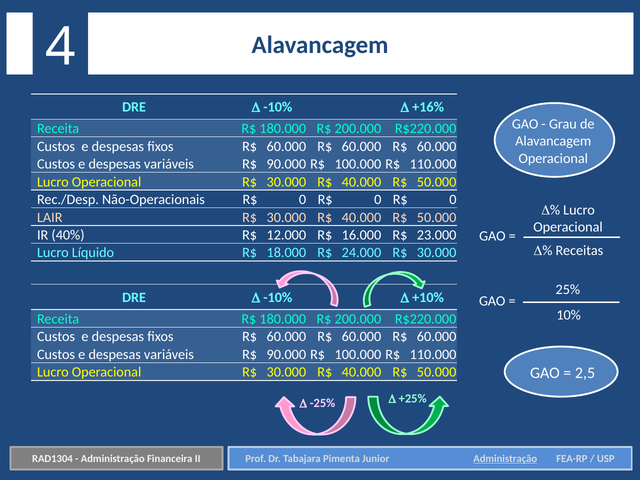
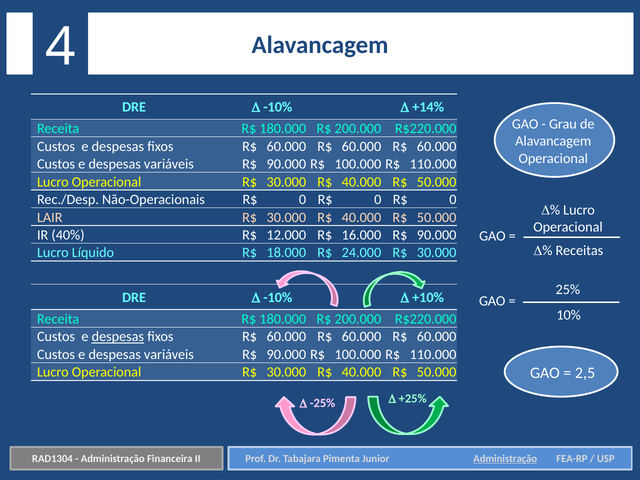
+16%: +16% -> +14%
16.000 R$ 23.000: 23.000 -> 90.000
despesas at (118, 337) underline: none -> present
